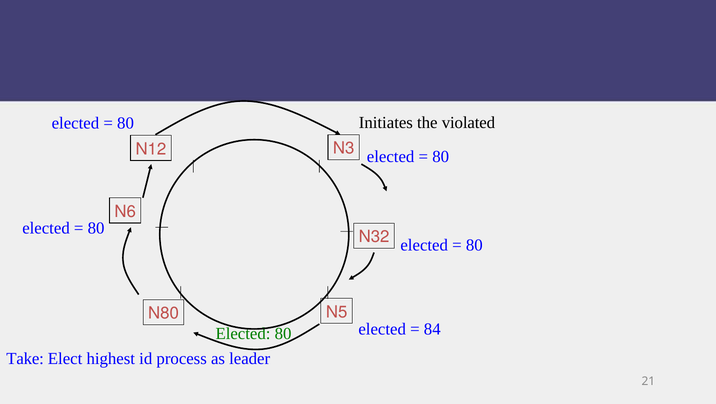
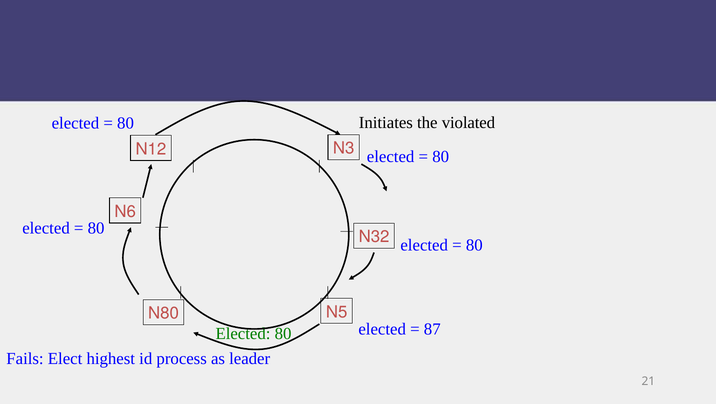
84: 84 -> 87
Take: Take -> Fails
